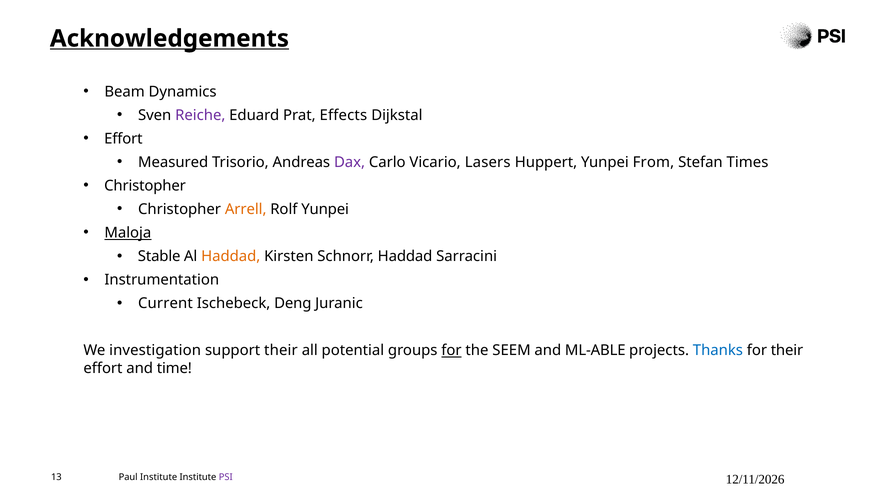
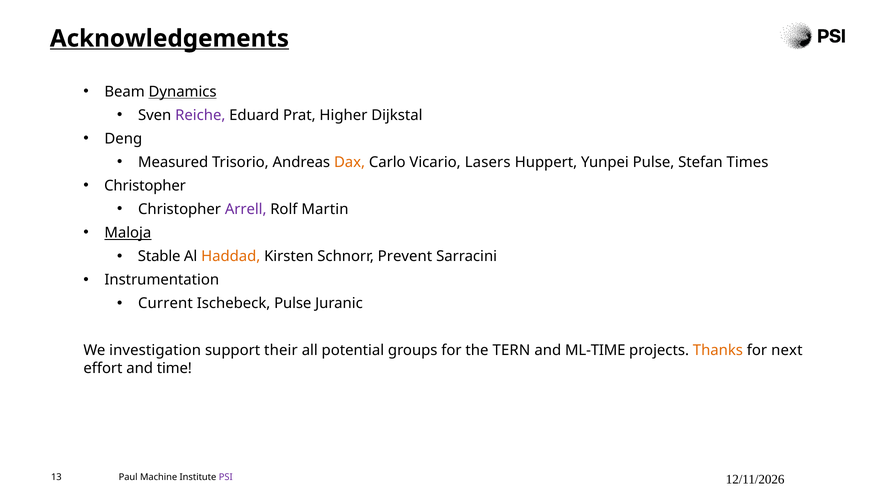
Dynamics underline: none -> present
Effects: Effects -> Higher
Effort at (123, 139): Effort -> Deng
Dax colour: purple -> orange
Yunpei From: From -> Pulse
Arrell colour: orange -> purple
Rolf Yunpei: Yunpei -> Martin
Schnorr Haddad: Haddad -> Prevent
Ischebeck Deng: Deng -> Pulse
for at (451, 351) underline: present -> none
SEEM: SEEM -> TERN
ML-ABLE: ML-ABLE -> ML-TIME
Thanks colour: blue -> orange
for their: their -> next
Paul Institute: Institute -> Machine
